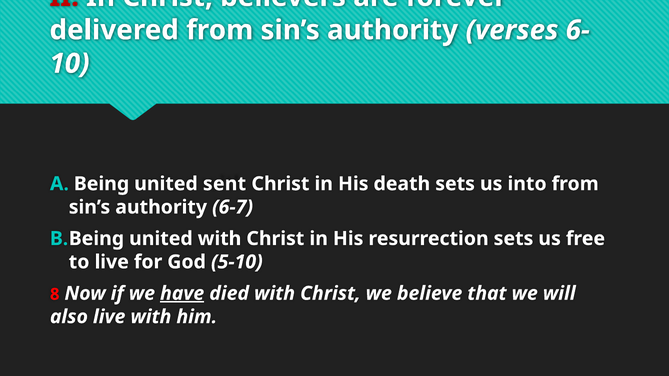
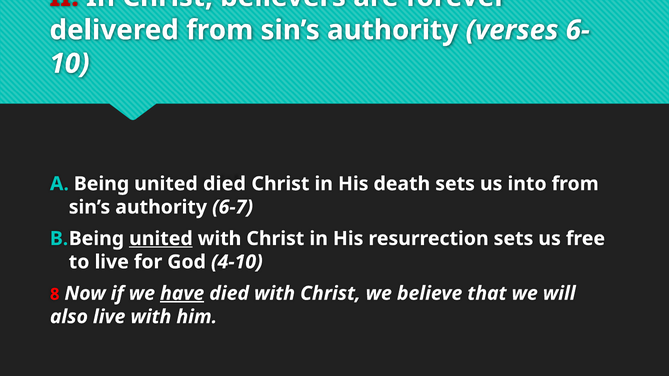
united sent: sent -> died
united at (161, 239) underline: none -> present
5-10: 5-10 -> 4-10
